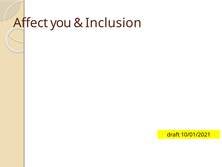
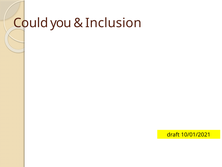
Affect: Affect -> Could
